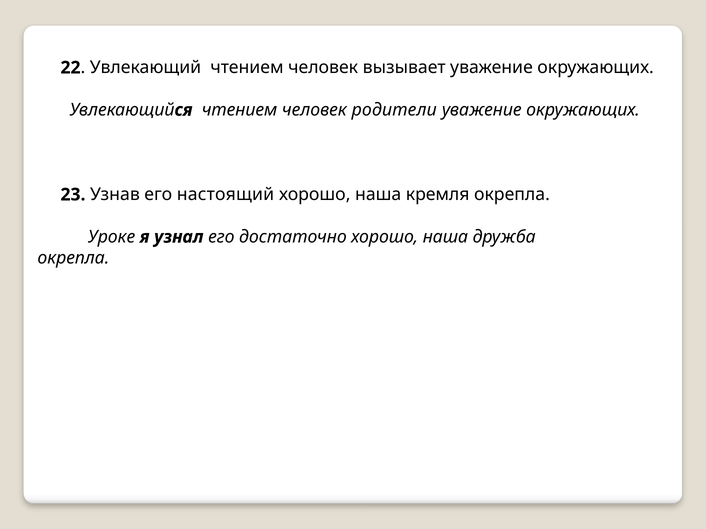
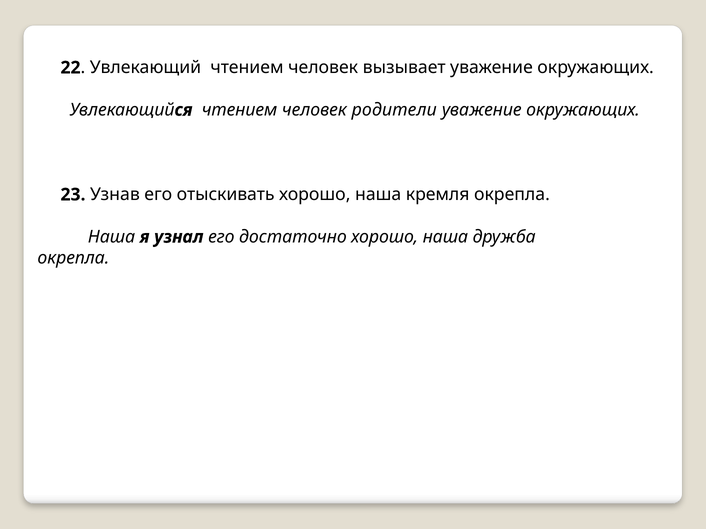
настоящий: настоящий -> отыскивать
Уроке at (112, 237): Уроке -> Наша
